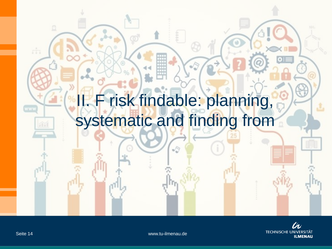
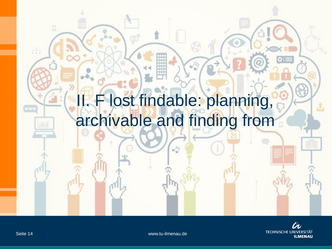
risk: risk -> lost
systematic: systematic -> archivable
